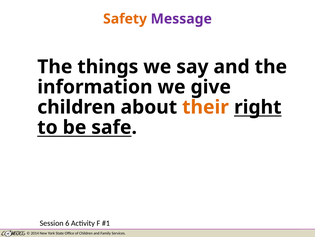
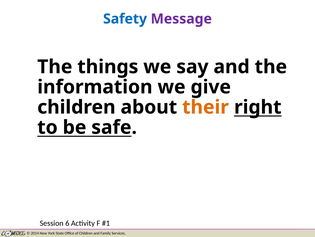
Safety colour: orange -> blue
